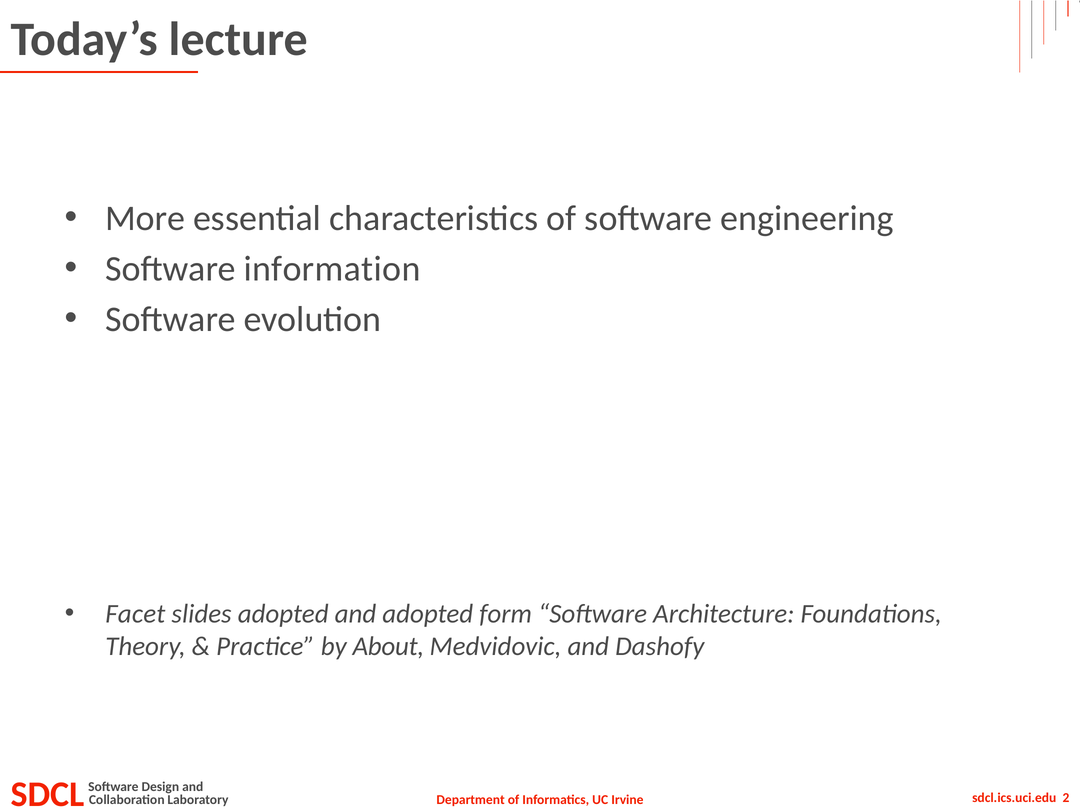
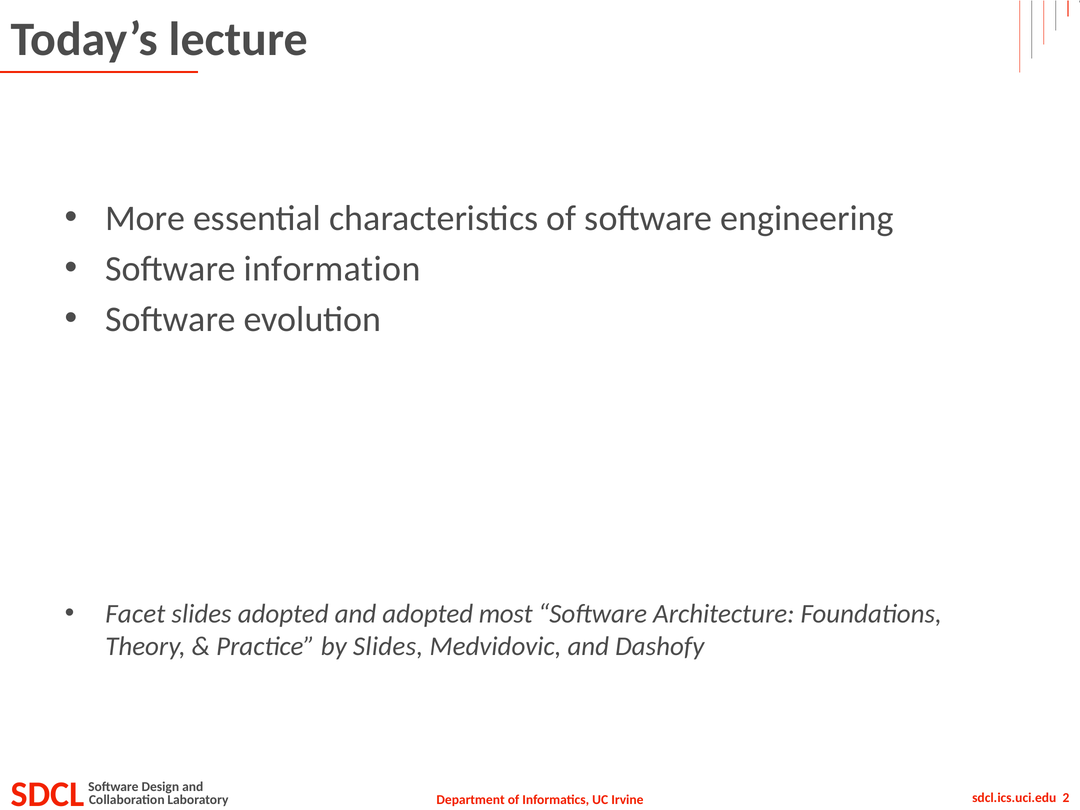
form: form -> most
by About: About -> Slides
